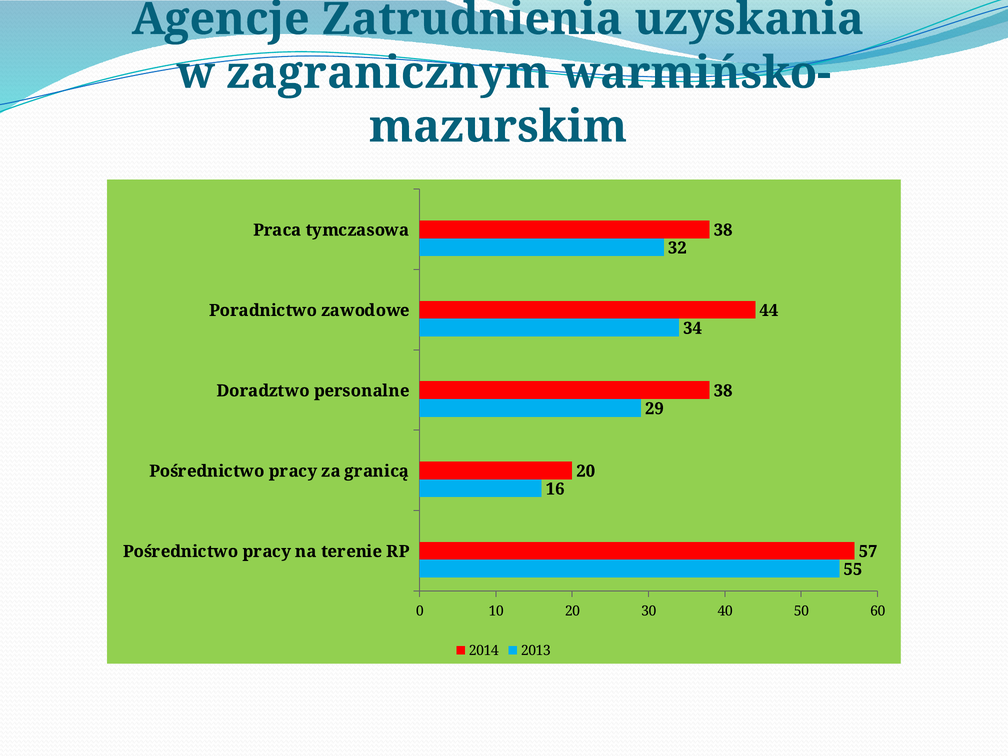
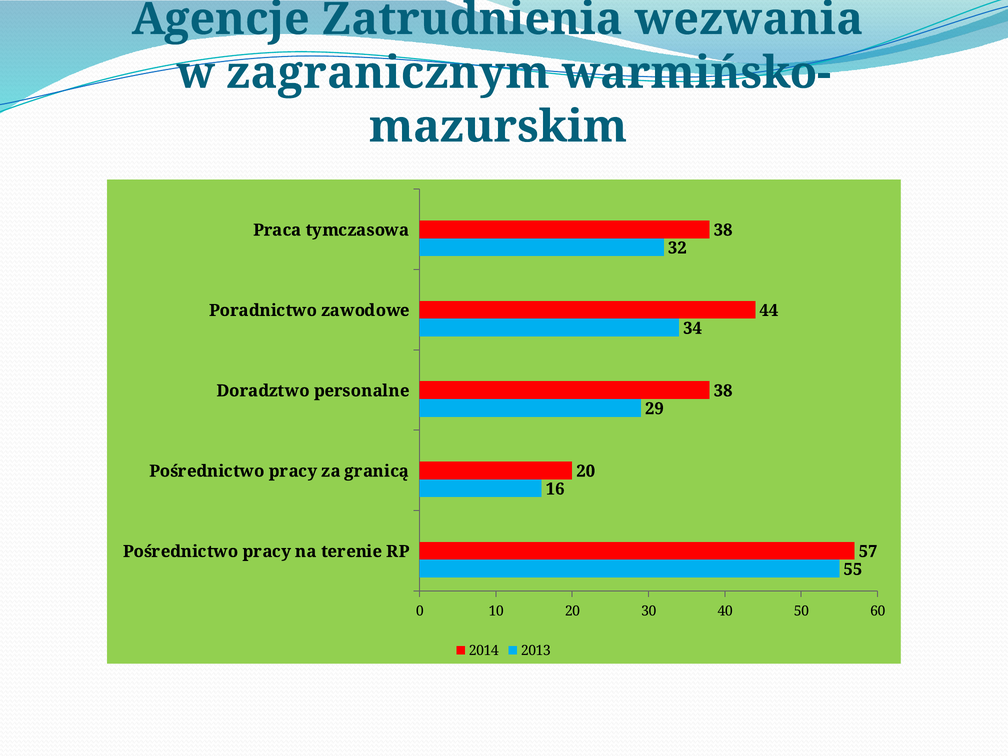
uzyskania: uzyskania -> wezwania
